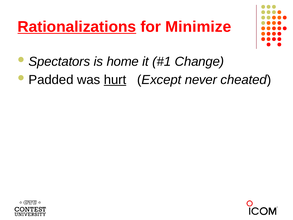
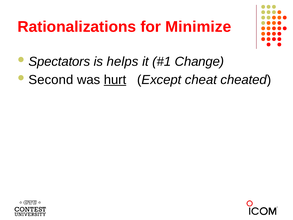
Rationalizations underline: present -> none
home: home -> helps
Padded: Padded -> Second
never: never -> cheat
